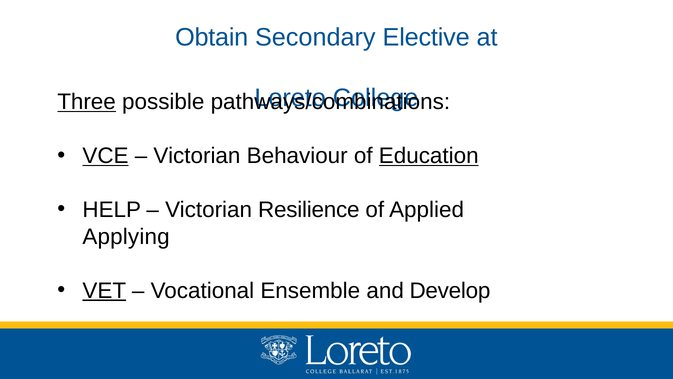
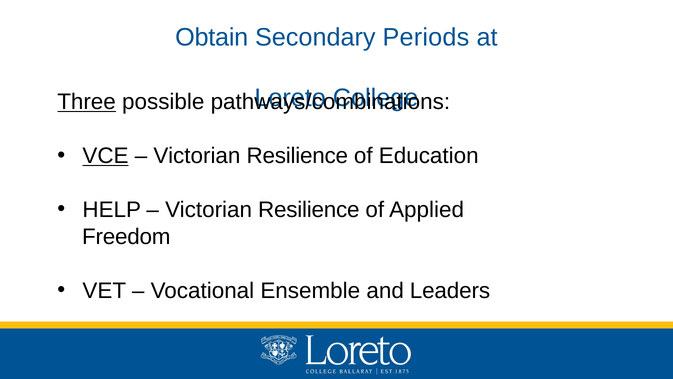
Elective: Elective -> Periods
Behaviour at (297, 156): Behaviour -> Resilience
Education underline: present -> none
Applying: Applying -> Freedom
VET underline: present -> none
Develop: Develop -> Leaders
